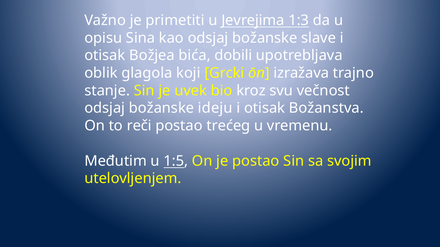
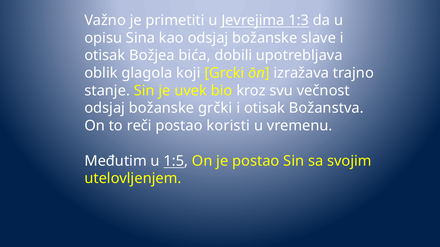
ideju: ideju -> grčki
trećeg: trećeg -> koristi
